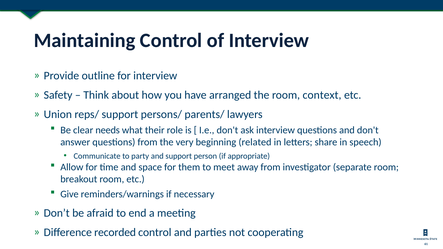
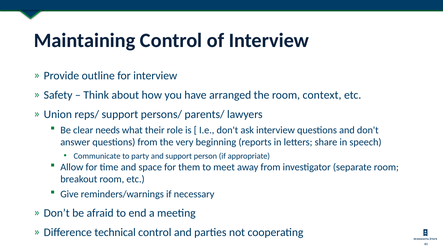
related: related -> reports
recorded: recorded -> technical
